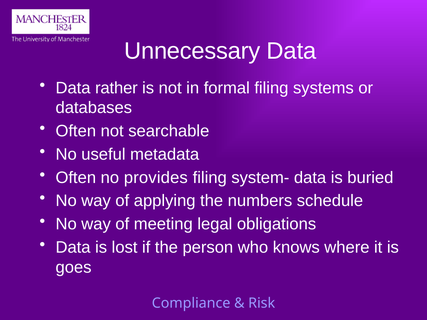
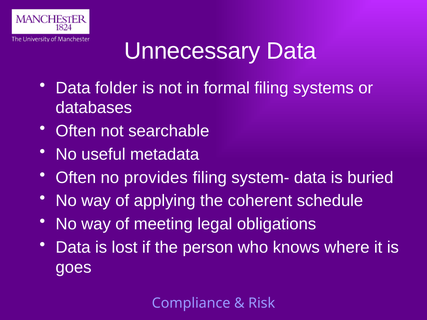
rather: rather -> folder
numbers: numbers -> coherent
